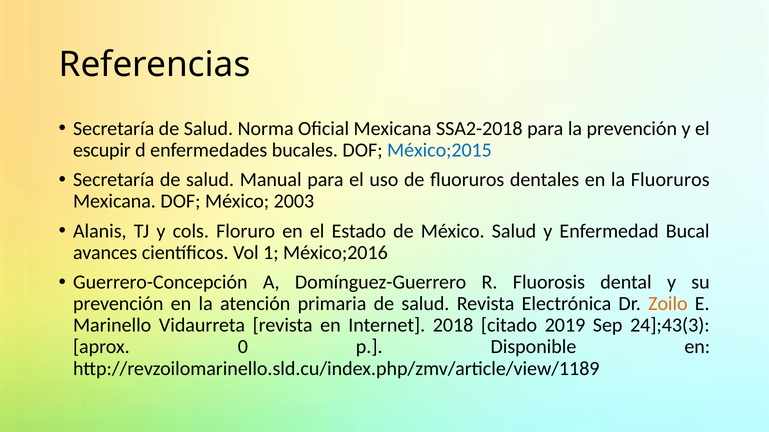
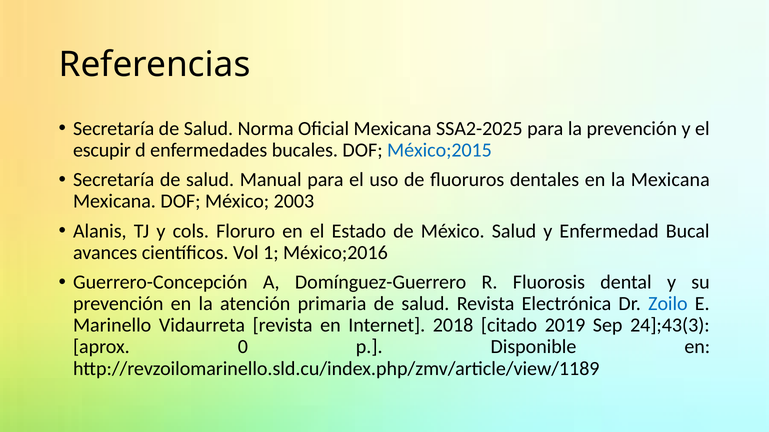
SSA2-2018: SSA2-2018 -> SSA2-2025
la Fluoruros: Fluoruros -> Mexicana
Zoilo colour: orange -> blue
